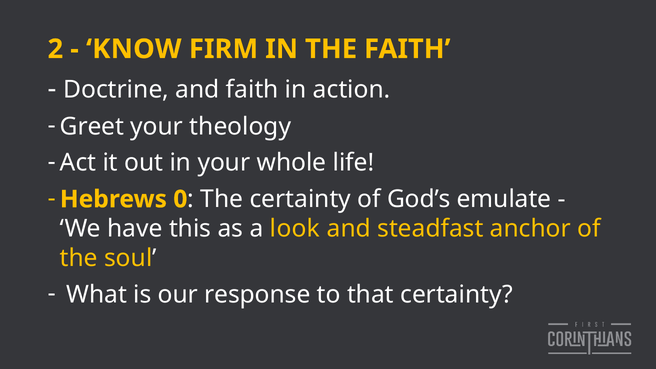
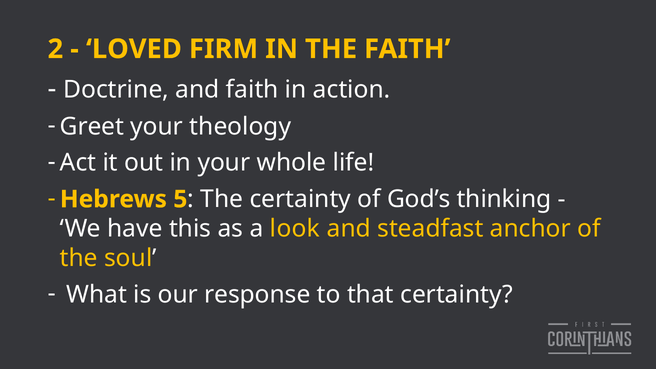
KNOW: KNOW -> LOVED
0: 0 -> 5
emulate: emulate -> thinking
